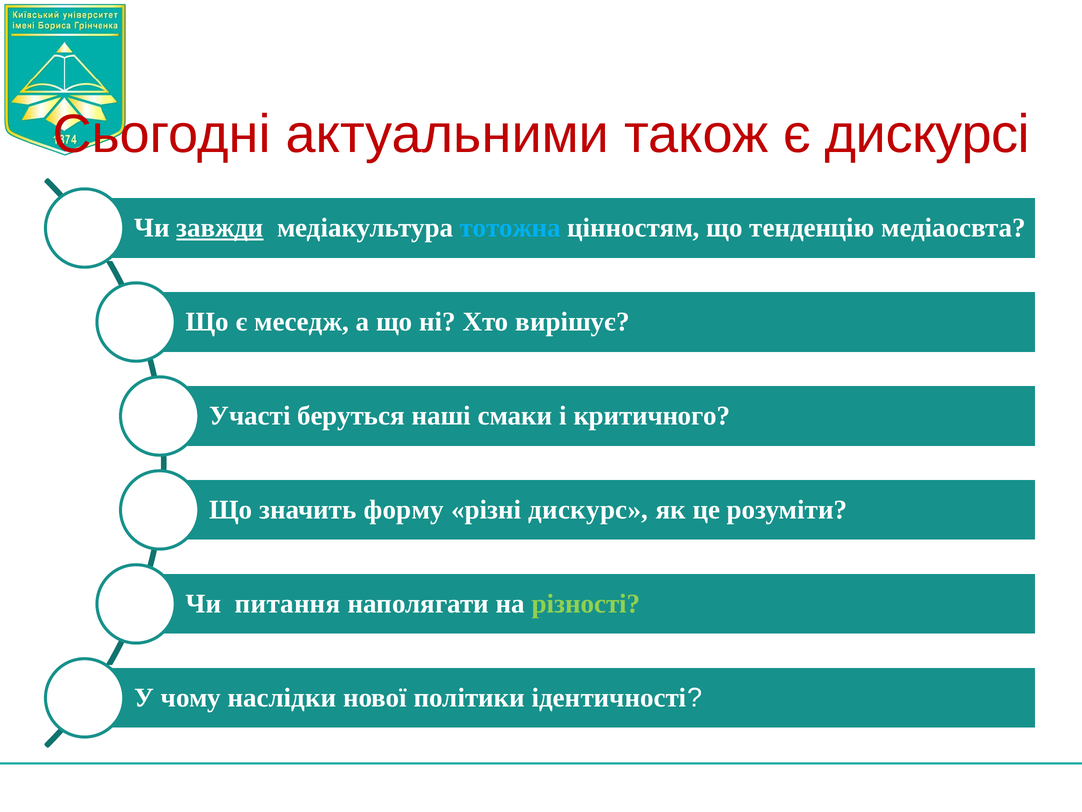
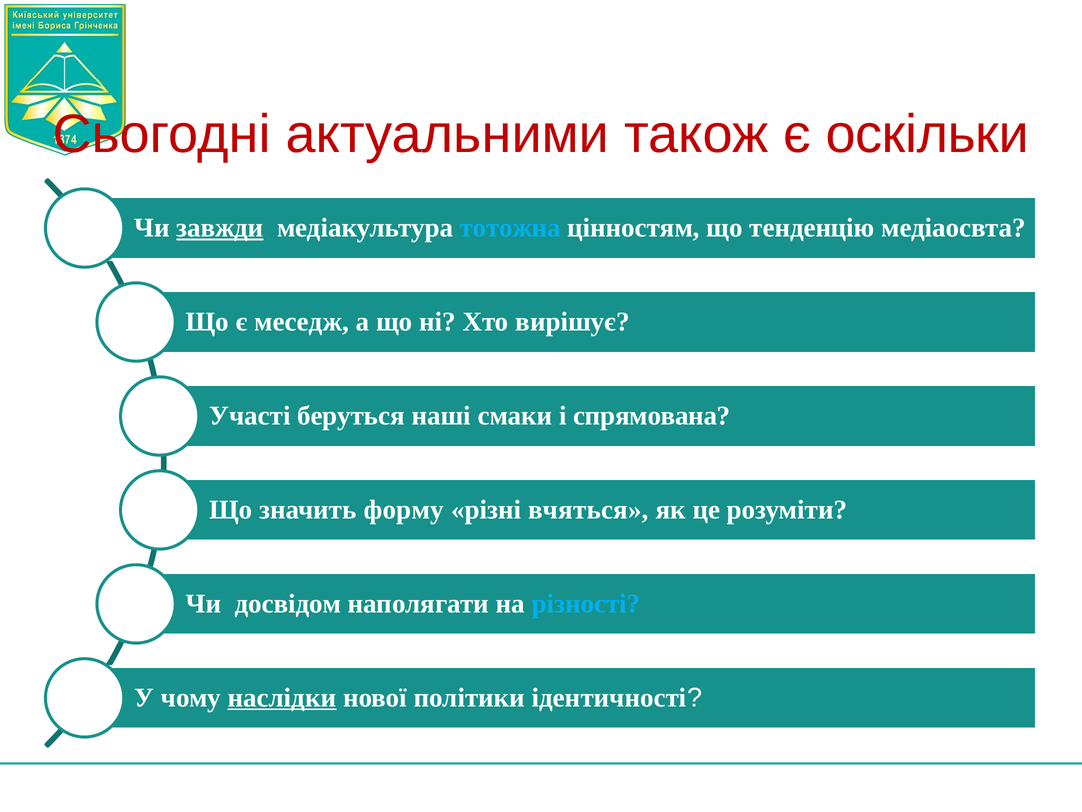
дискурсі: дискурсі -> оскільки
критичного: критичного -> спрямована
дискурс: дискурс -> вчяться
питання: питання -> досвідом
різності colour: light green -> light blue
наслідки underline: none -> present
